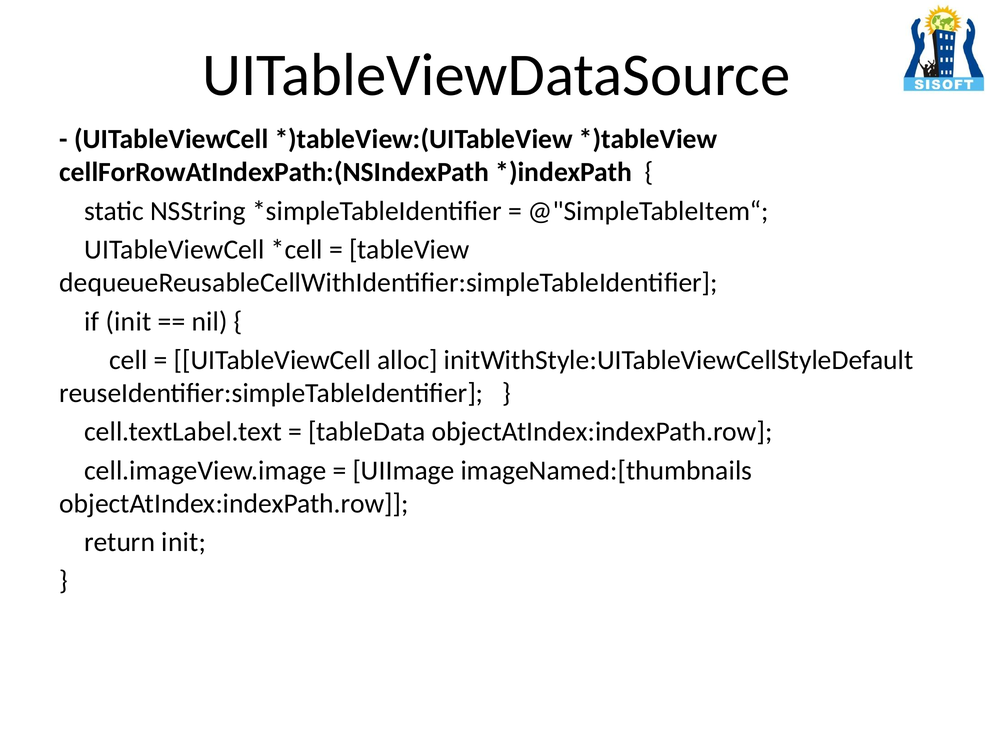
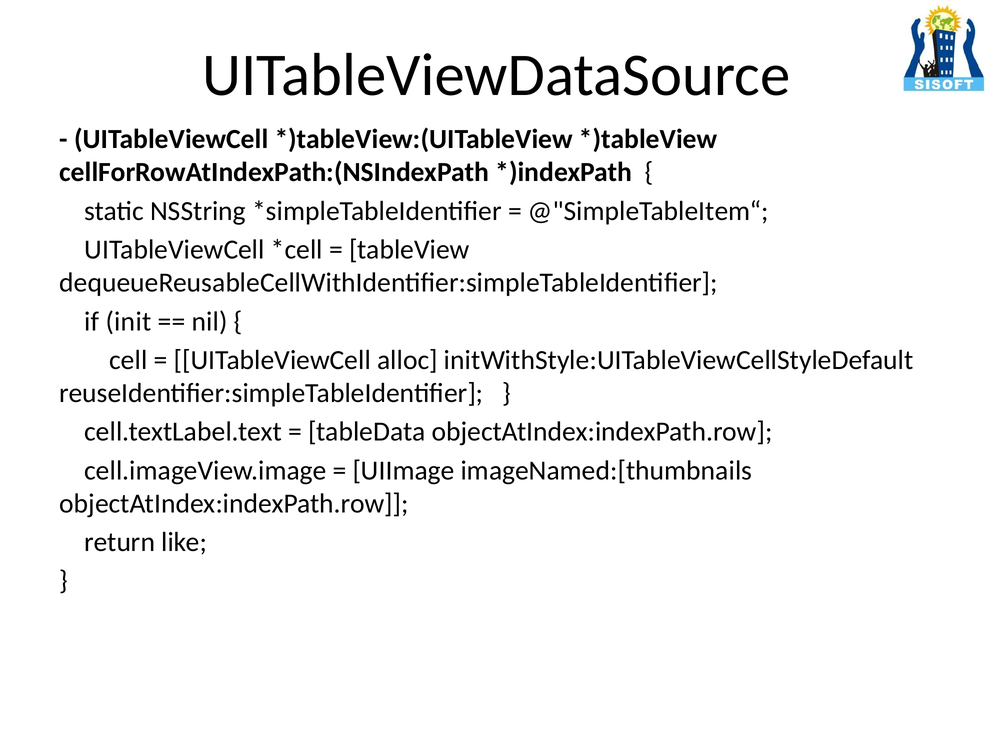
return init: init -> like
